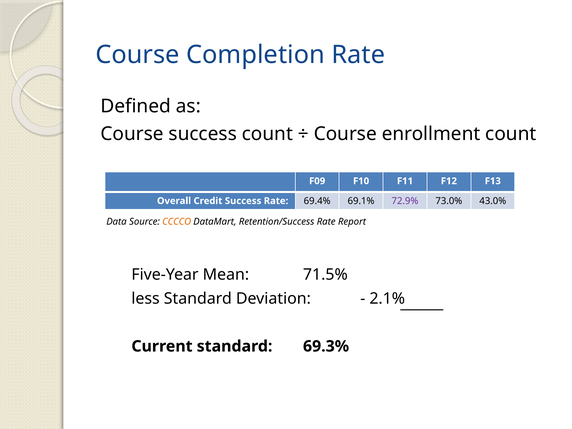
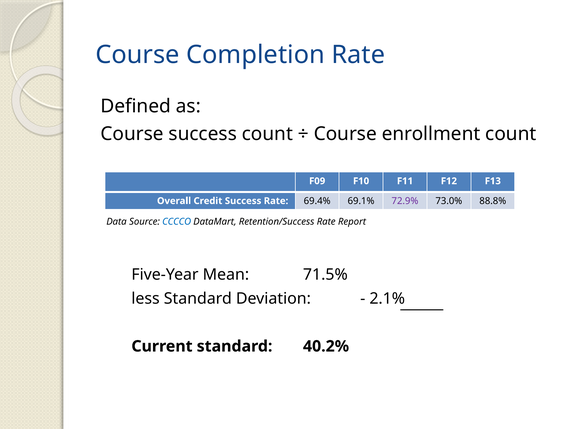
43.0%: 43.0% -> 88.8%
CCCCO colour: orange -> blue
69.3%: 69.3% -> 40.2%
